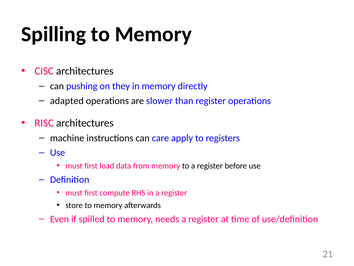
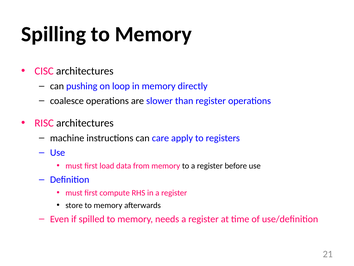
they: they -> loop
adapted: adapted -> coalesce
